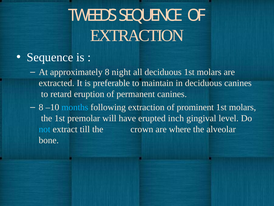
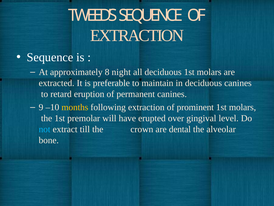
8 at (41, 107): 8 -> 9
months colour: light blue -> yellow
inch: inch -> over
where: where -> dental
